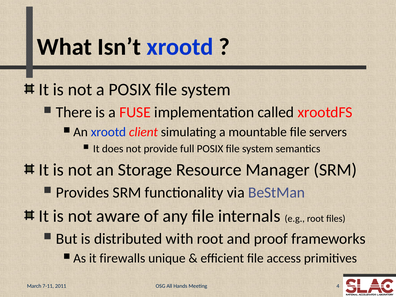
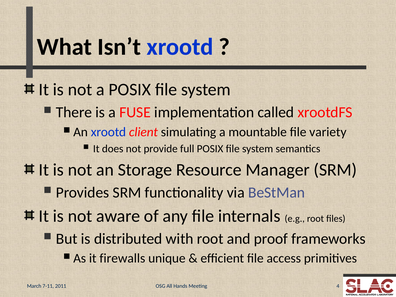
servers: servers -> variety
